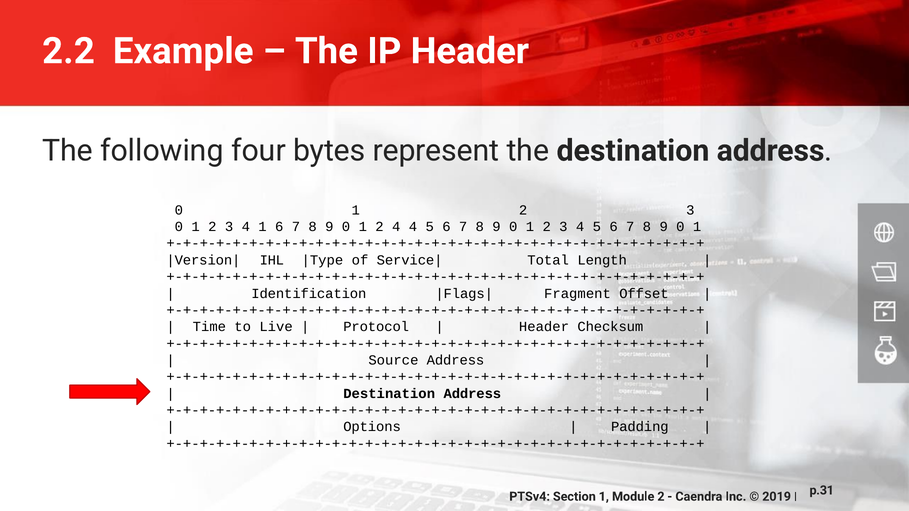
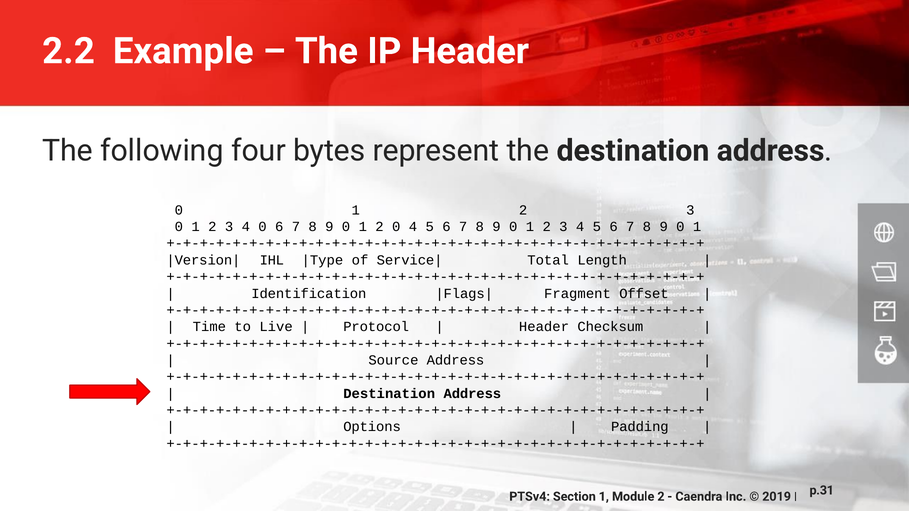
4 1: 1 -> 0
2 4: 4 -> 0
